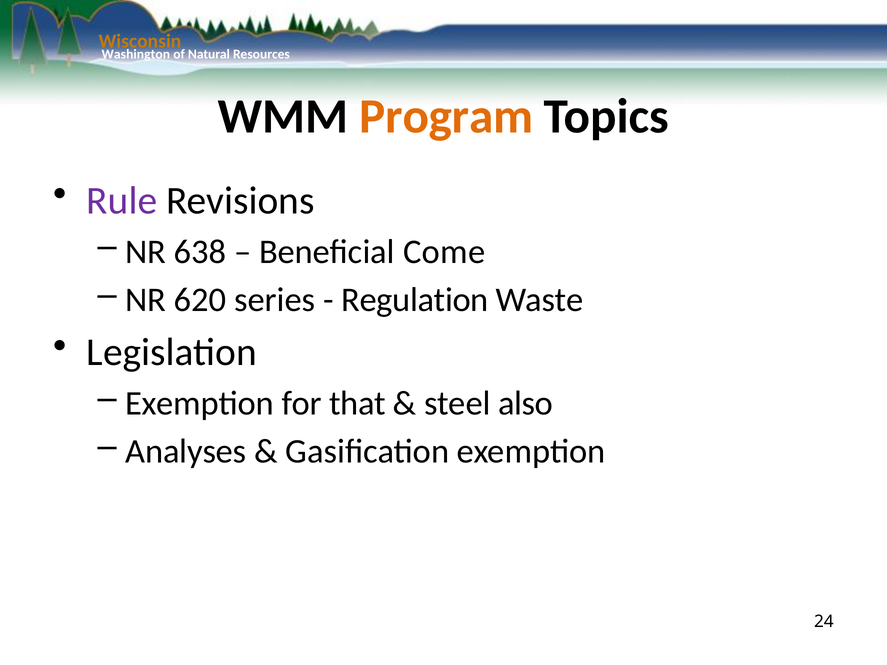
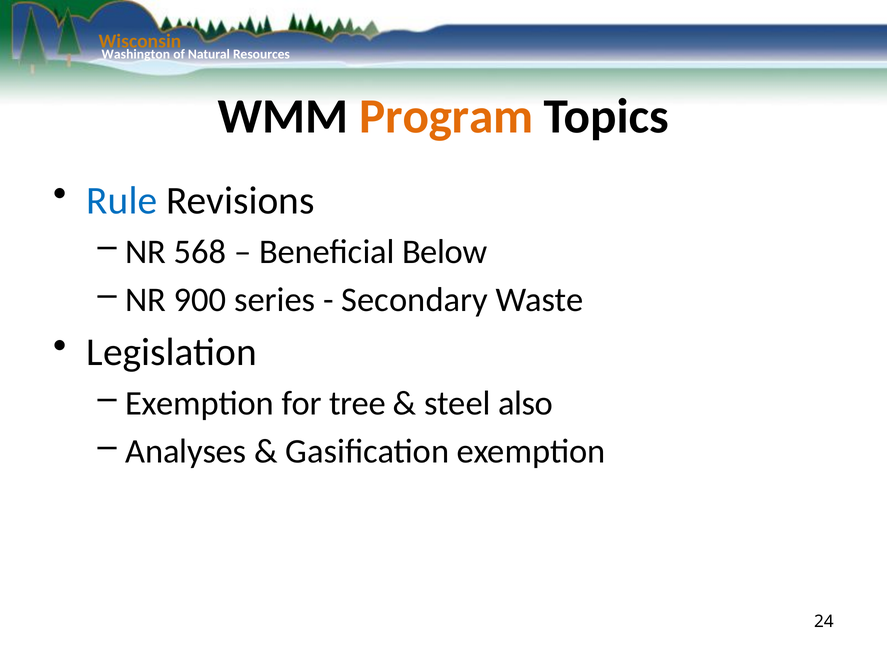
Rule colour: purple -> blue
638: 638 -> 568
Come: Come -> Below
620: 620 -> 900
Regulation: Regulation -> Secondary
that: that -> tree
